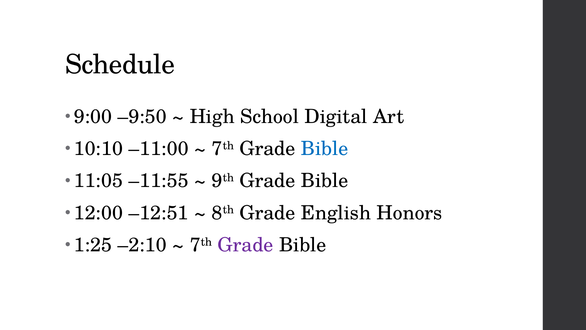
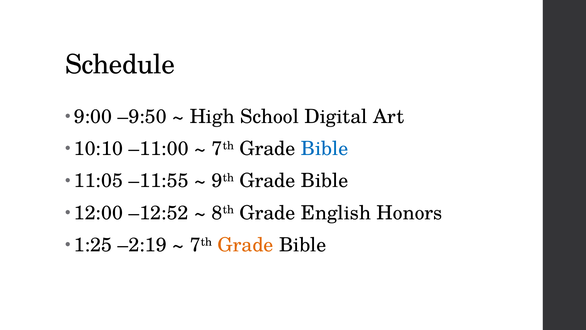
–12:51: –12:51 -> –12:52
–2:10: –2:10 -> –2:19
Grade at (246, 245) colour: purple -> orange
